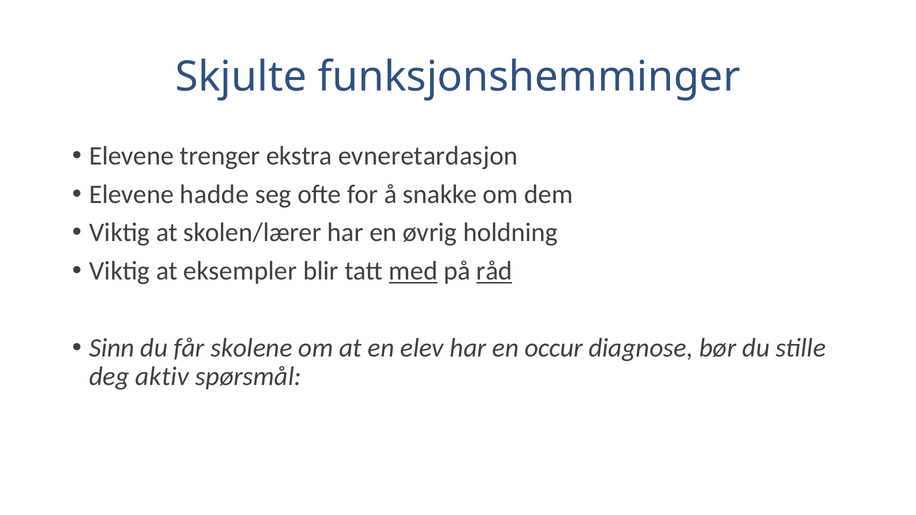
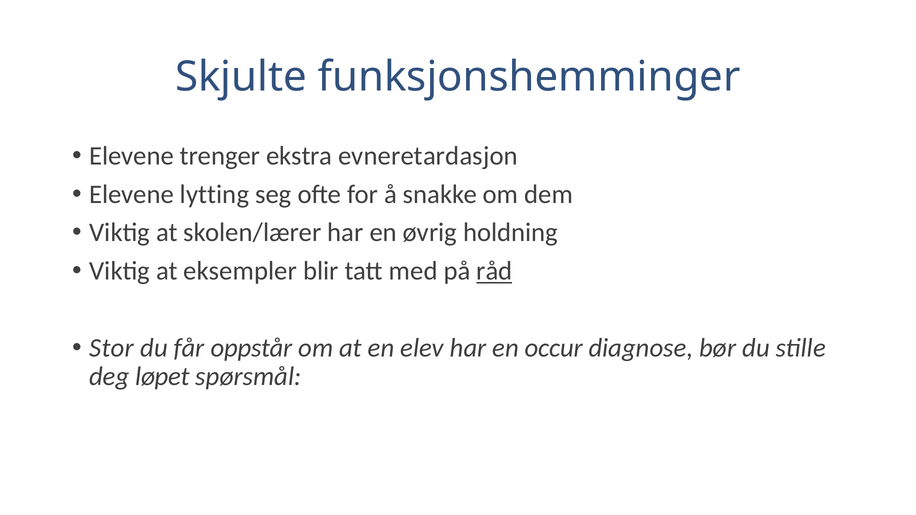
hadde: hadde -> lytting
med underline: present -> none
Sinn: Sinn -> Stor
skolene: skolene -> oppstår
aktiv: aktiv -> løpet
